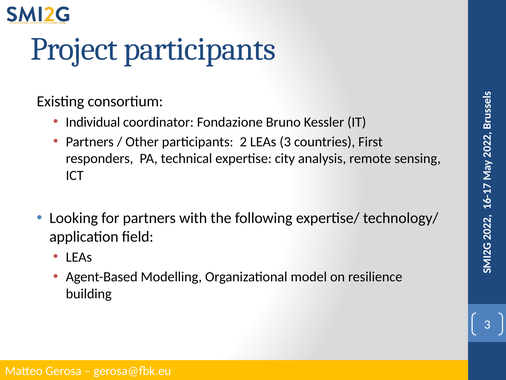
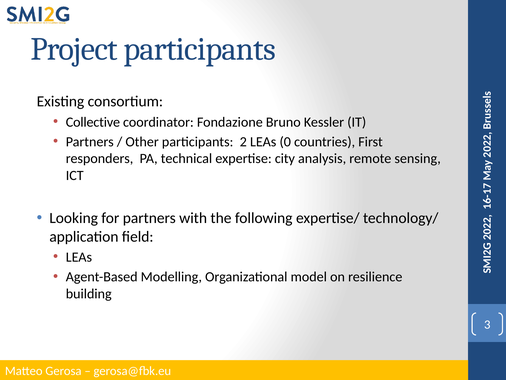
Individual: Individual -> Collective
LEAs 3: 3 -> 0
